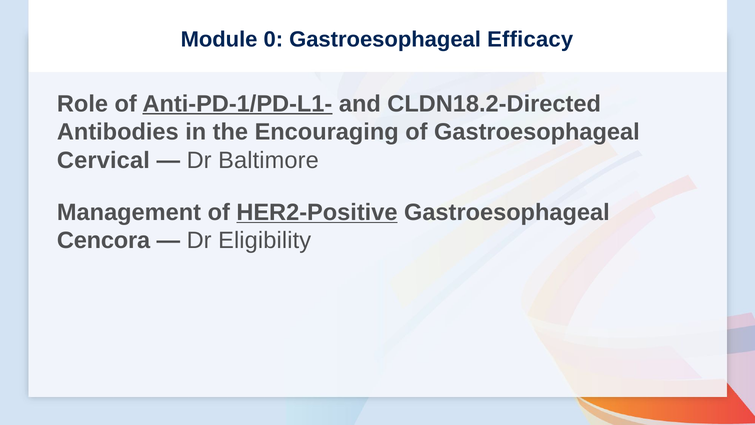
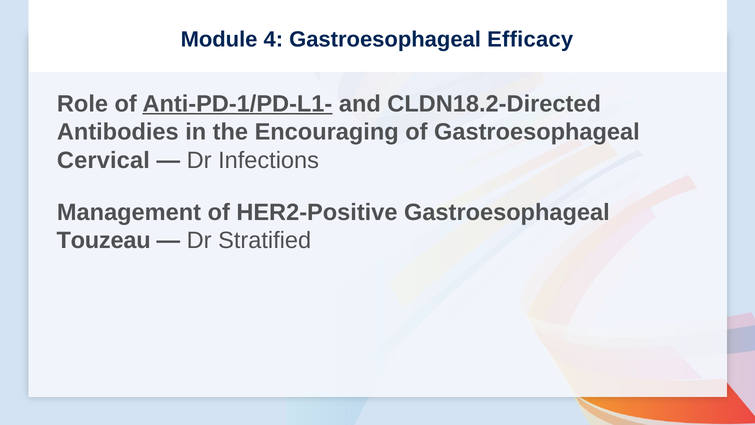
0: 0 -> 4
Baltimore: Baltimore -> Infections
HER2-Positive underline: present -> none
Cencora: Cencora -> Touzeau
Eligibility: Eligibility -> Stratified
